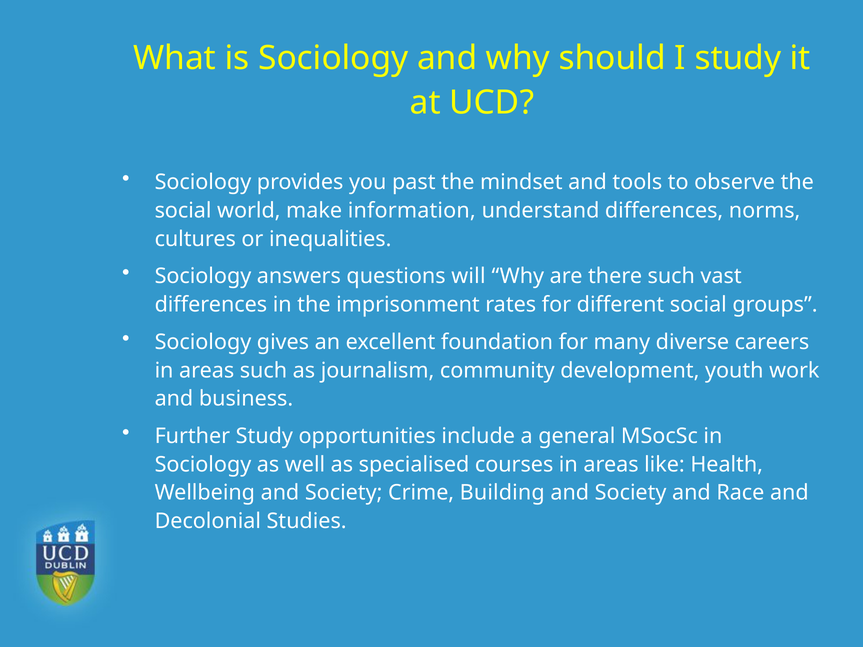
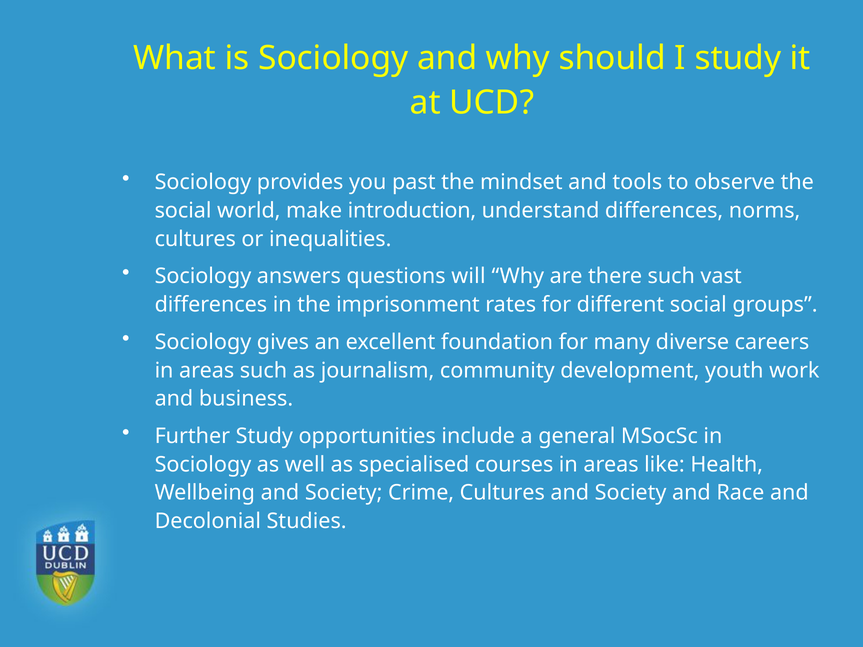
information: information -> introduction
Crime Building: Building -> Cultures
